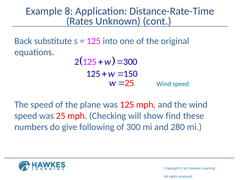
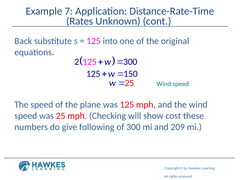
8: 8 -> 7
find: find -> cost
280: 280 -> 209
